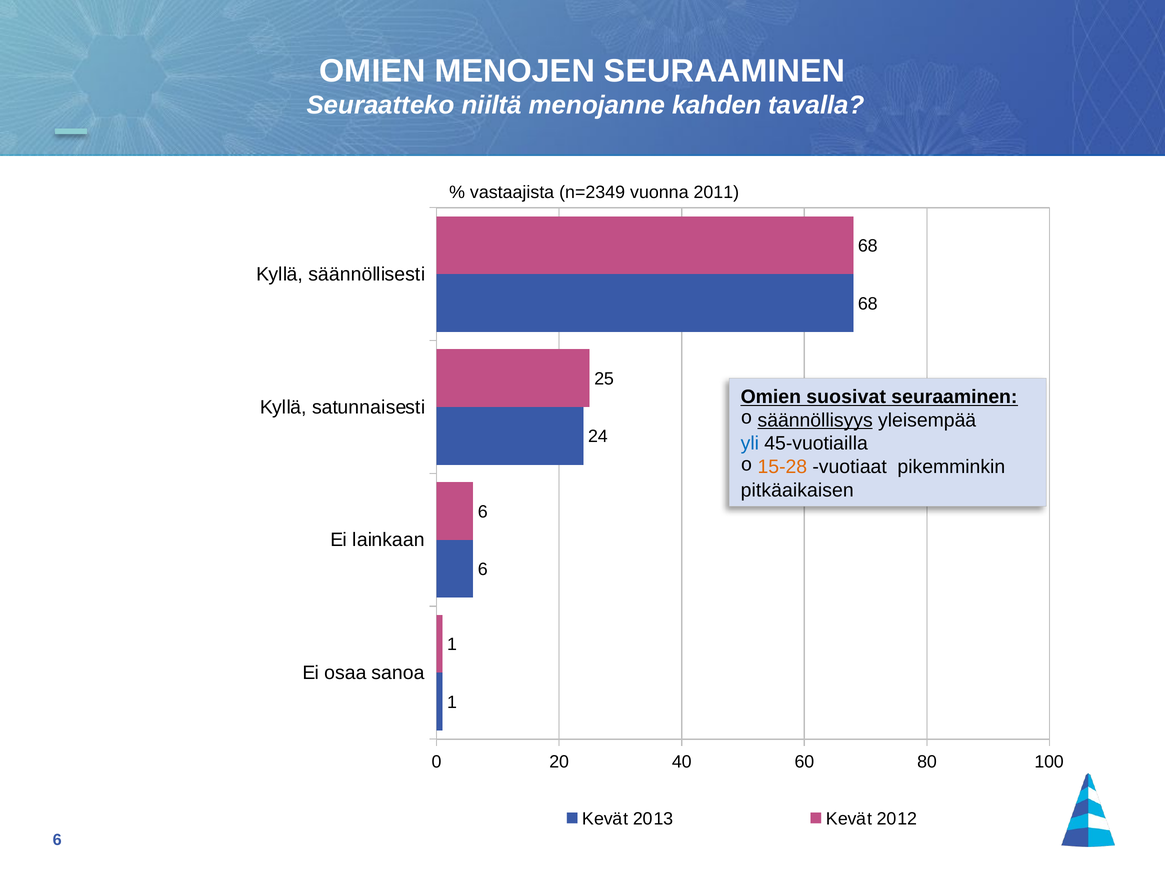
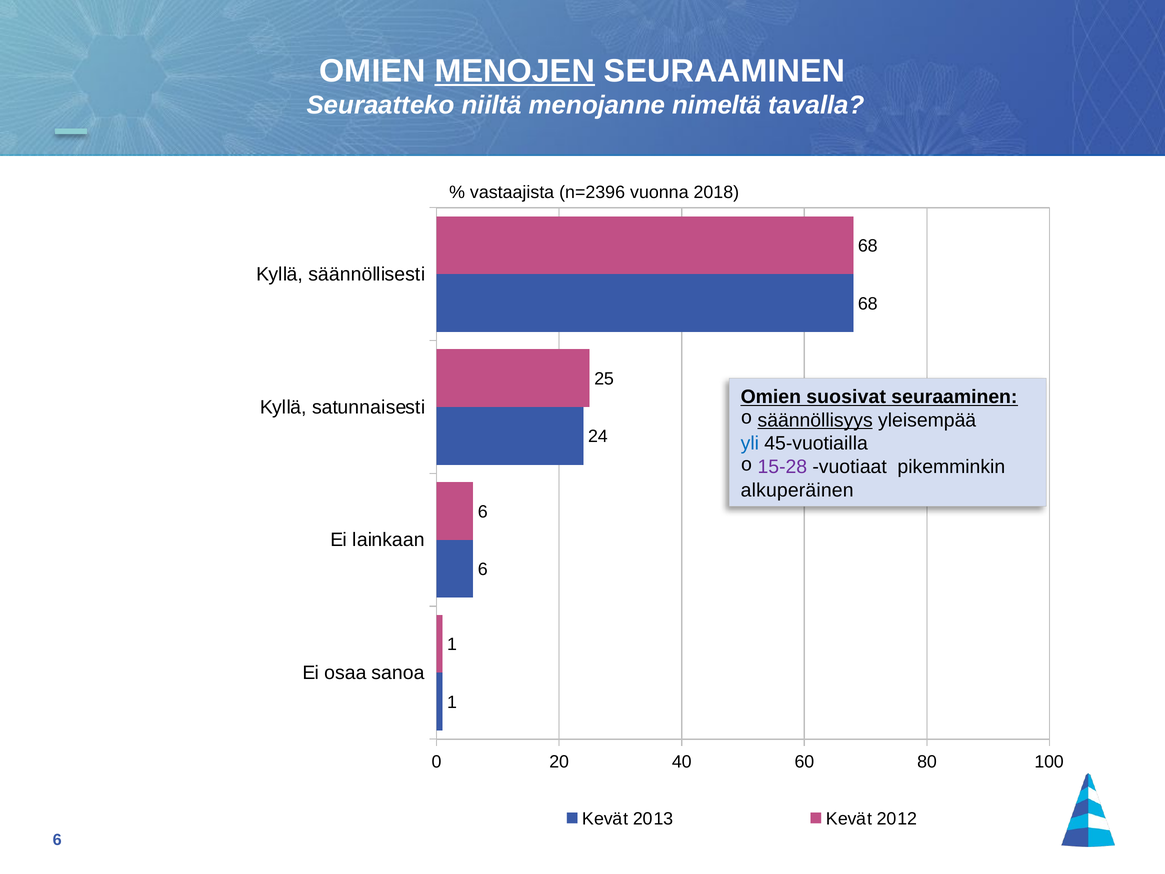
MENOJEN underline: none -> present
kahden: kahden -> nimeltä
n=2349: n=2349 -> n=2396
2011: 2011 -> 2018
15-28 colour: orange -> purple
pitkäaikaisen: pitkäaikaisen -> alkuperäinen
